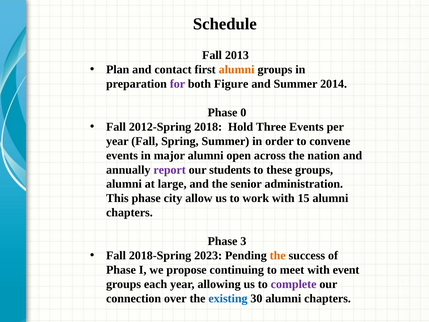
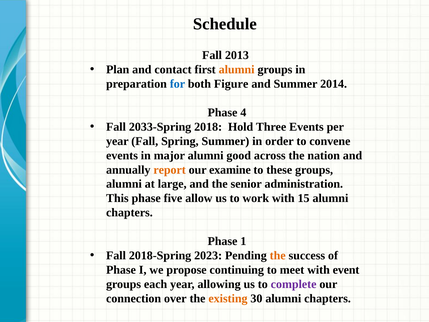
for colour: purple -> blue
0: 0 -> 4
2012-Spring: 2012-Spring -> 2033-Spring
open: open -> good
report colour: purple -> orange
students: students -> examine
city: city -> five
3: 3 -> 1
existing colour: blue -> orange
